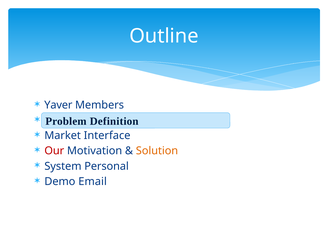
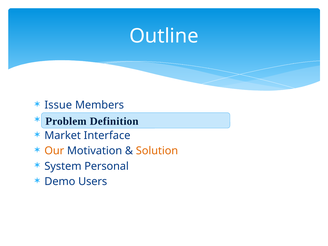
Yaver: Yaver -> Issue
Our colour: red -> orange
Email: Email -> Users
